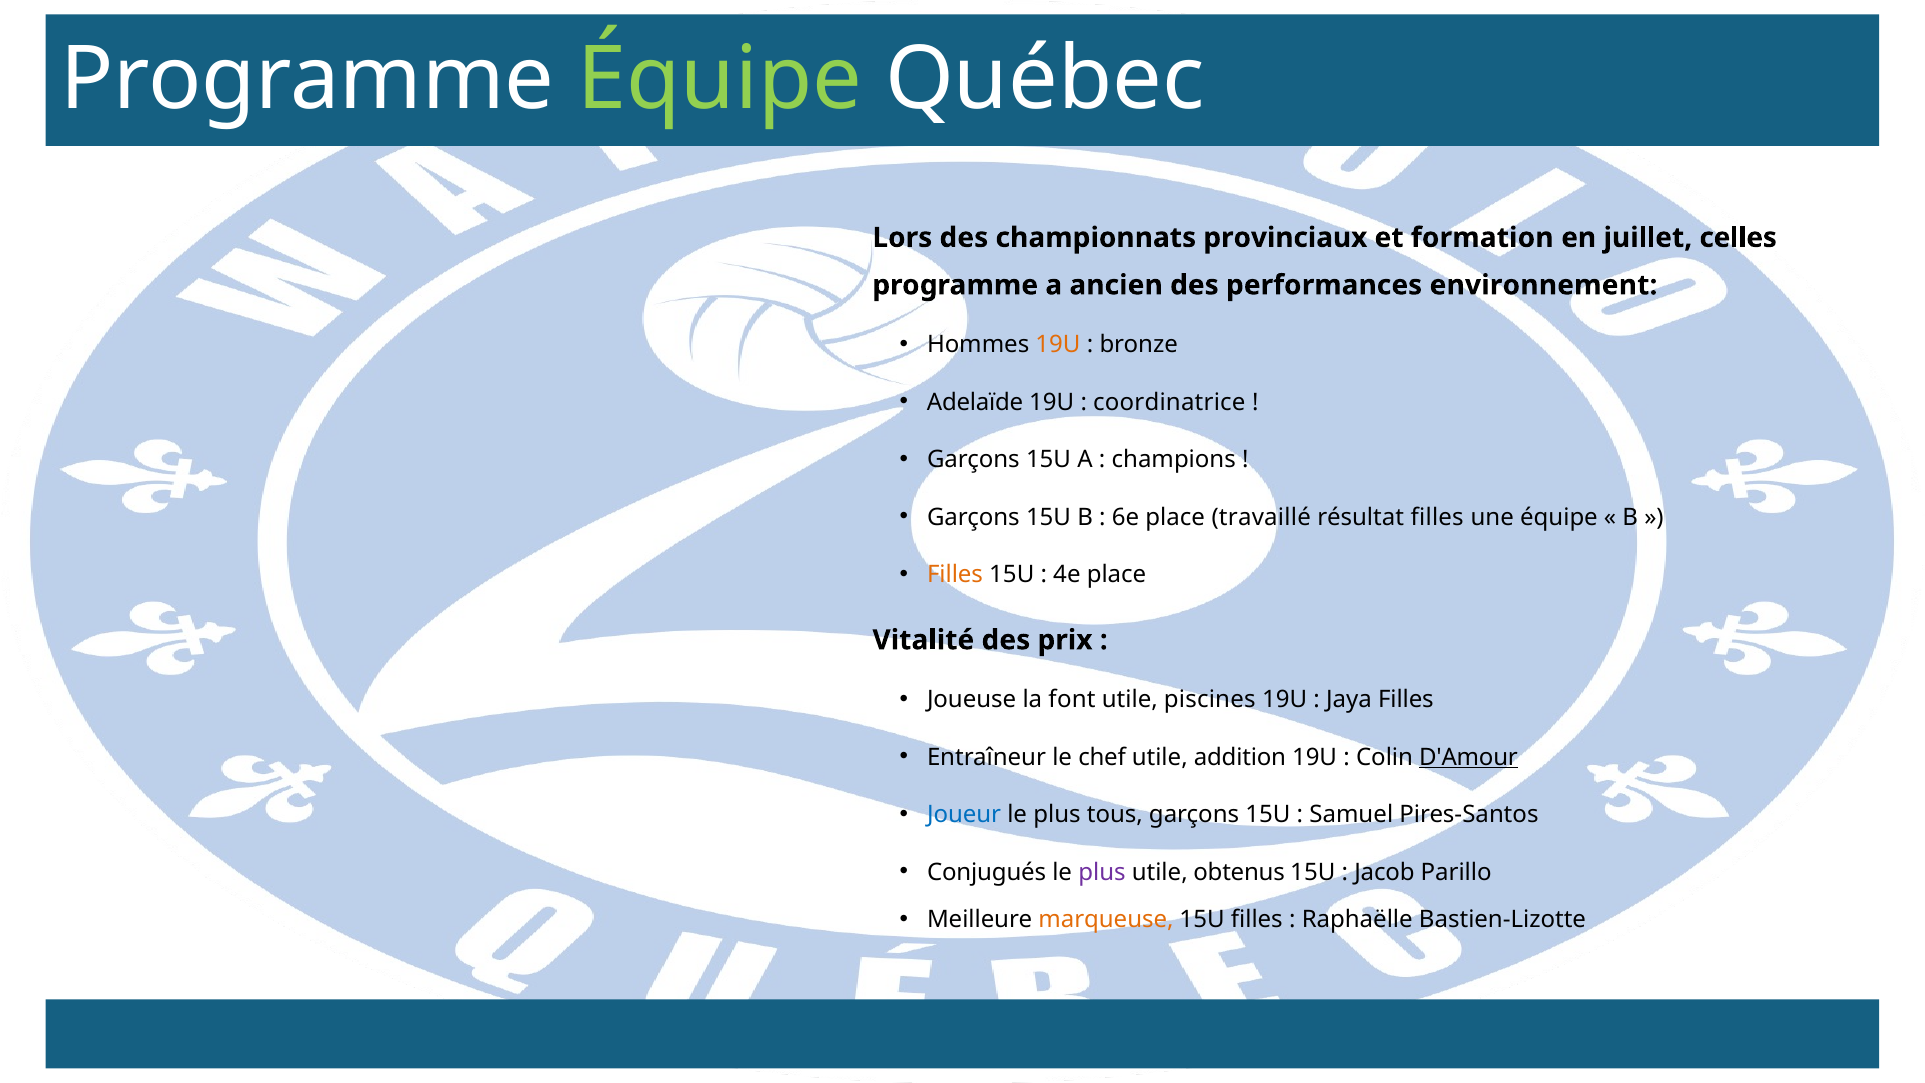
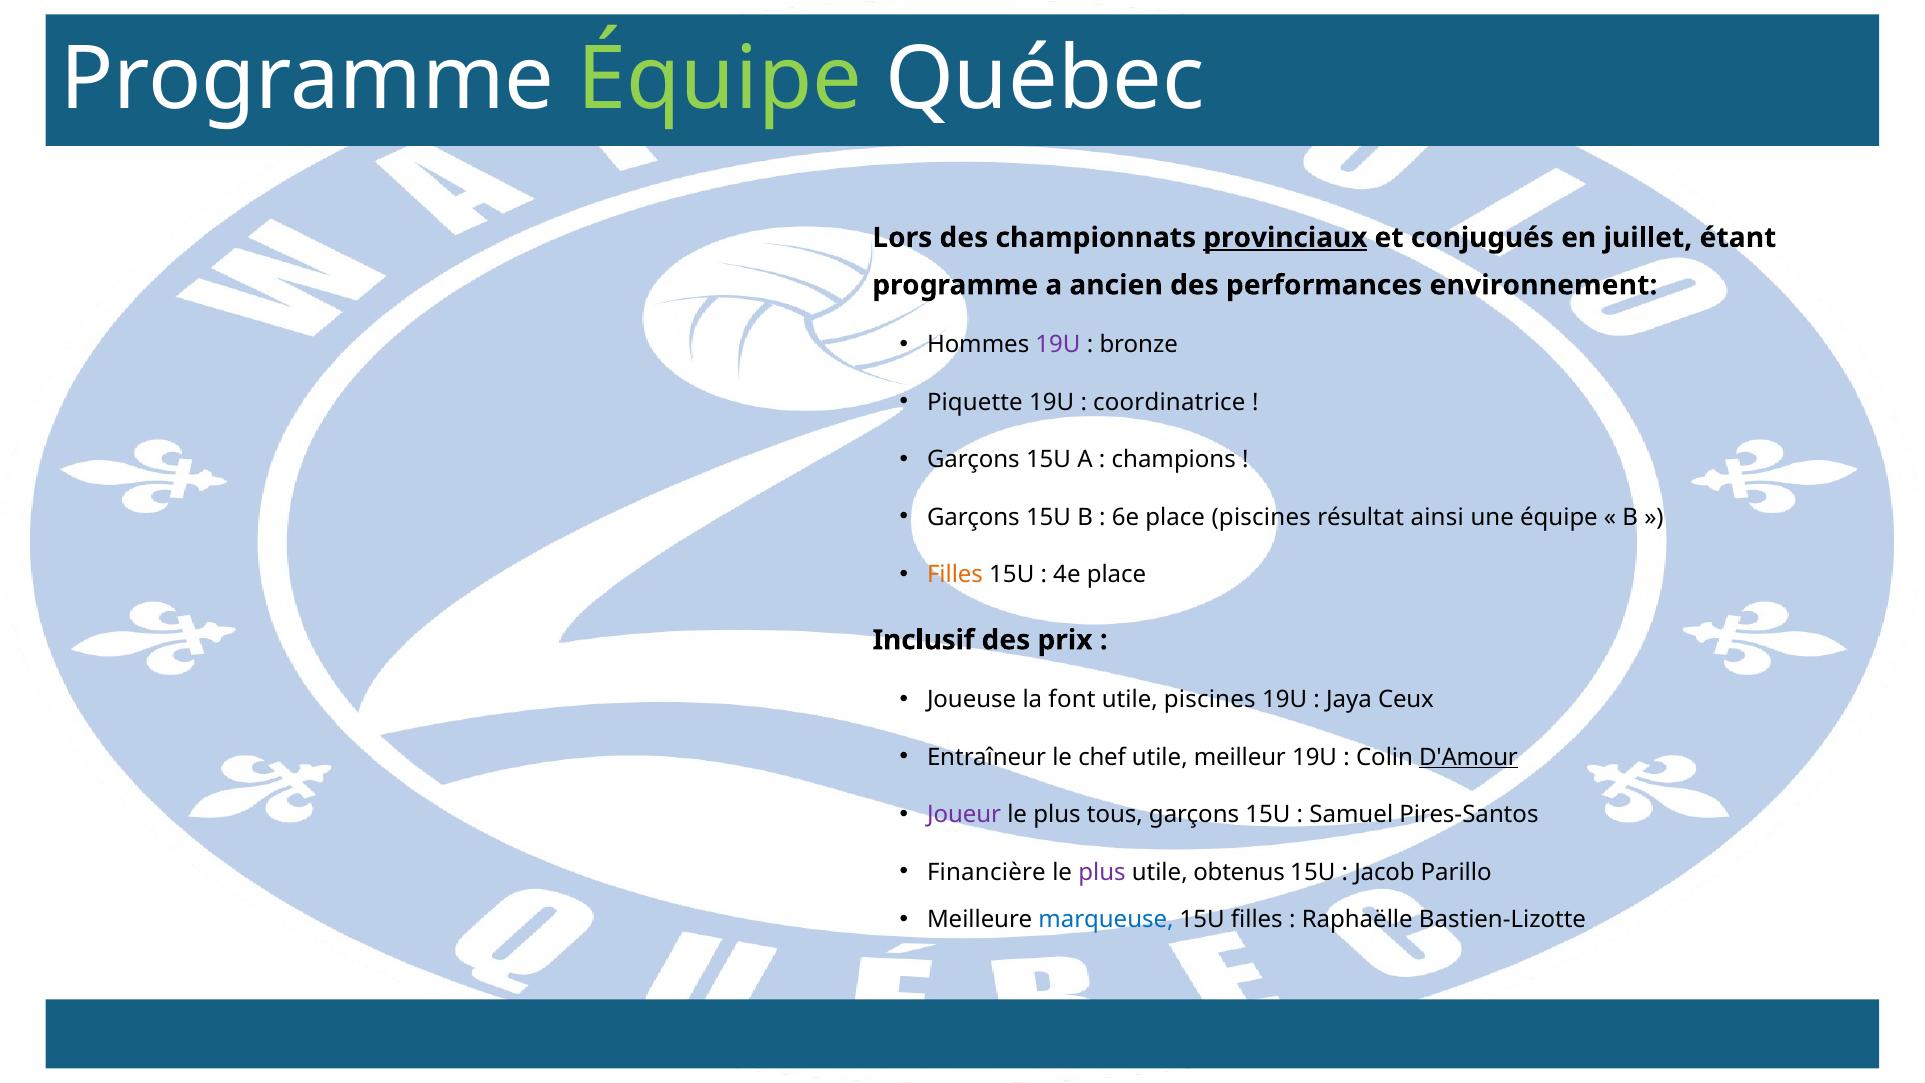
provinciaux underline: none -> present
formation: formation -> conjugués
celles: celles -> étant
19U at (1058, 345) colour: orange -> purple
Adelaïde: Adelaïde -> Piquette
place travaillé: travaillé -> piscines
résultat filles: filles -> ainsi
Vitalité: Vitalité -> Inclusif
Jaya Filles: Filles -> Ceux
addition: addition -> meilleur
Joueur colour: blue -> purple
Conjugués: Conjugués -> Financière
marqueuse colour: orange -> blue
